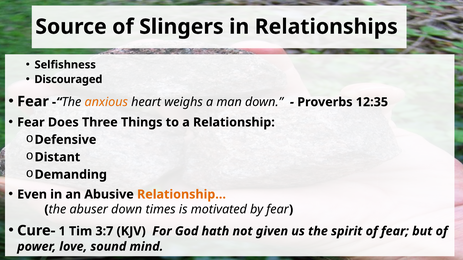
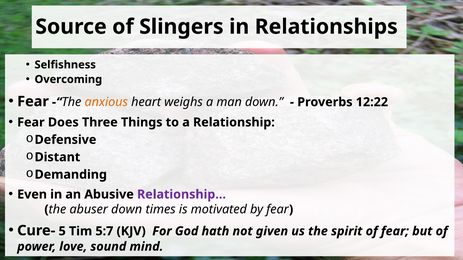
Discouraged: Discouraged -> Overcoming
12:35: 12:35 -> 12:22
Relationship… colour: orange -> purple
1: 1 -> 5
3:7: 3:7 -> 5:7
